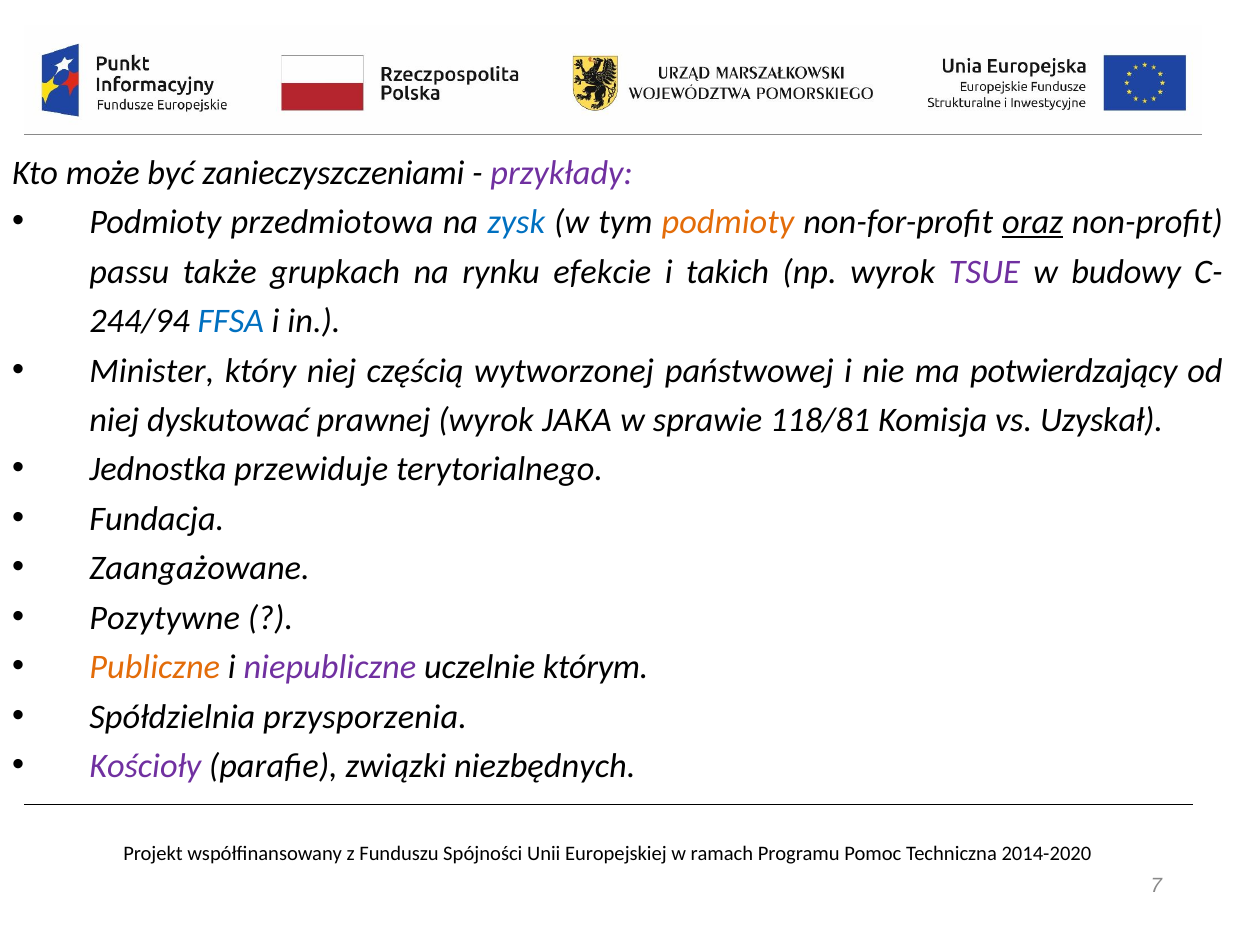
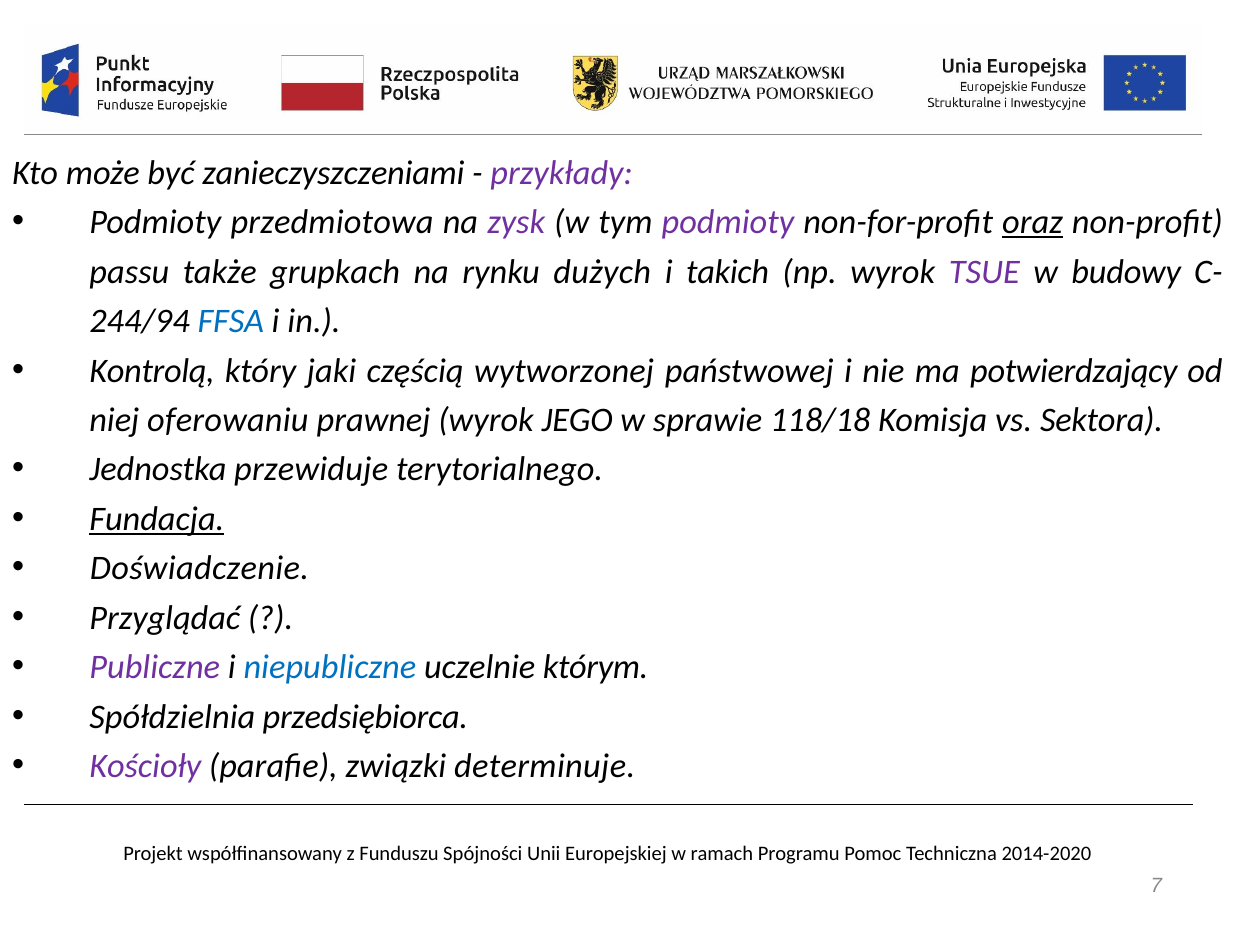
zysk colour: blue -> purple
podmioty at (728, 222) colour: orange -> purple
efekcie: efekcie -> dużych
Minister: Minister -> Kontrolą
który niej: niej -> jaki
dyskutować: dyskutować -> oferowaniu
JAKA: JAKA -> JEGO
118/81: 118/81 -> 118/18
Uzyskał: Uzyskał -> Sektora
Fundacja underline: none -> present
Zaangażowane: Zaangażowane -> Doświadczenie
Pozytywne: Pozytywne -> Przyglądać
Publiczne colour: orange -> purple
niepubliczne colour: purple -> blue
przysporzenia: przysporzenia -> przedsiębiorca
niezbędnych: niezbędnych -> determinuje
